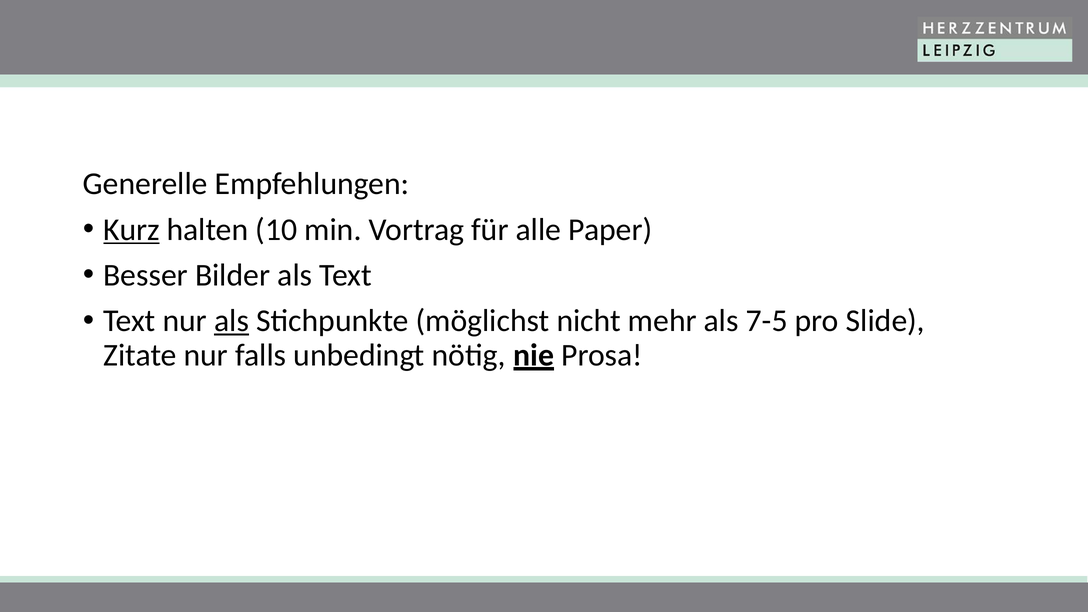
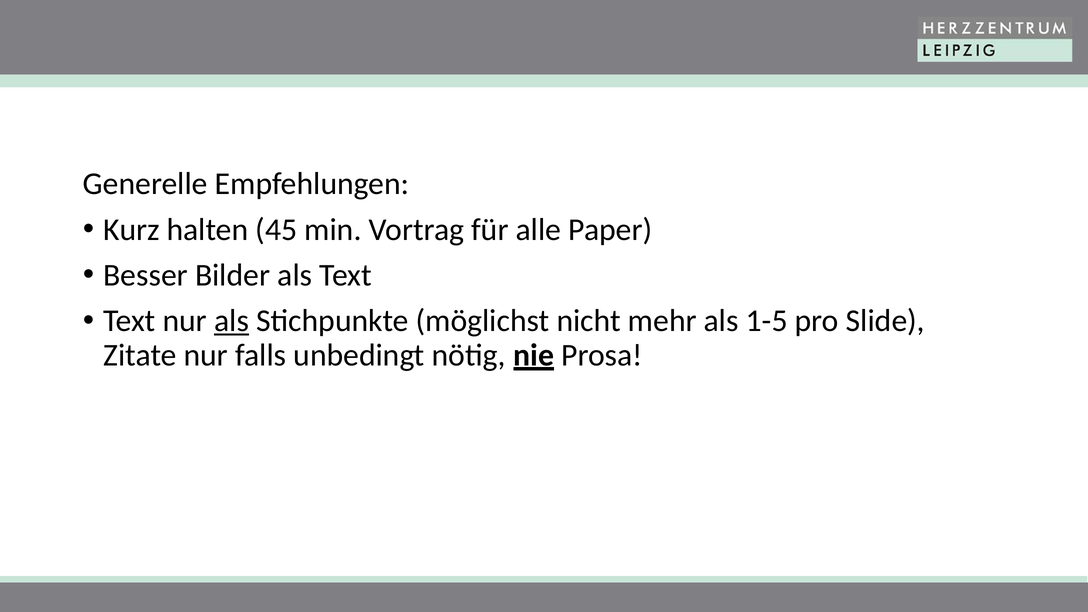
Kurz underline: present -> none
10: 10 -> 45
7-5: 7-5 -> 1-5
